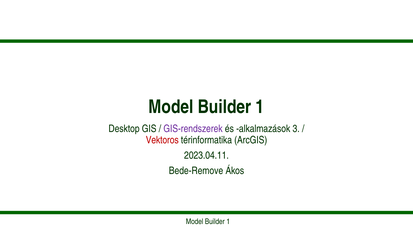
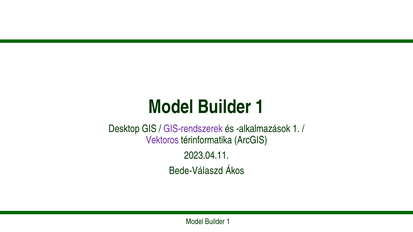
alkalmazások 3: 3 -> 1
Vektoros colour: red -> purple
Bede-Remove: Bede-Remove -> Bede-Válaszd
